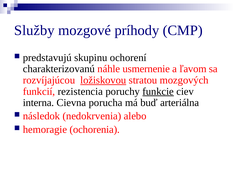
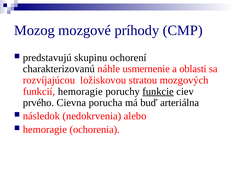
Služby: Služby -> Mozog
ľavom: ľavom -> oblasti
ložiskovou underline: present -> none
funkcií rezistencia: rezistencia -> hemoragie
interna: interna -> prvého
